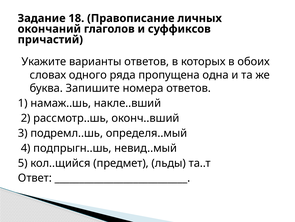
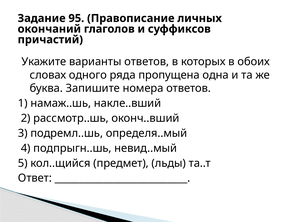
18: 18 -> 95
